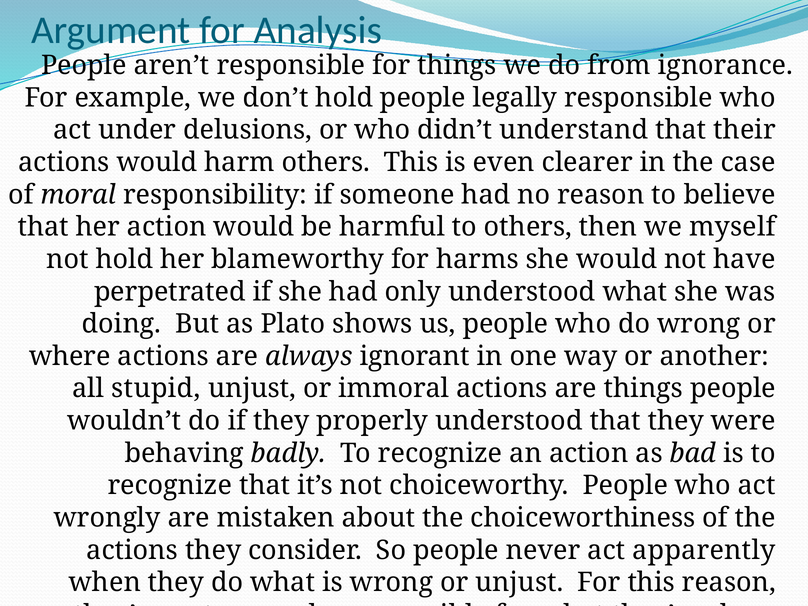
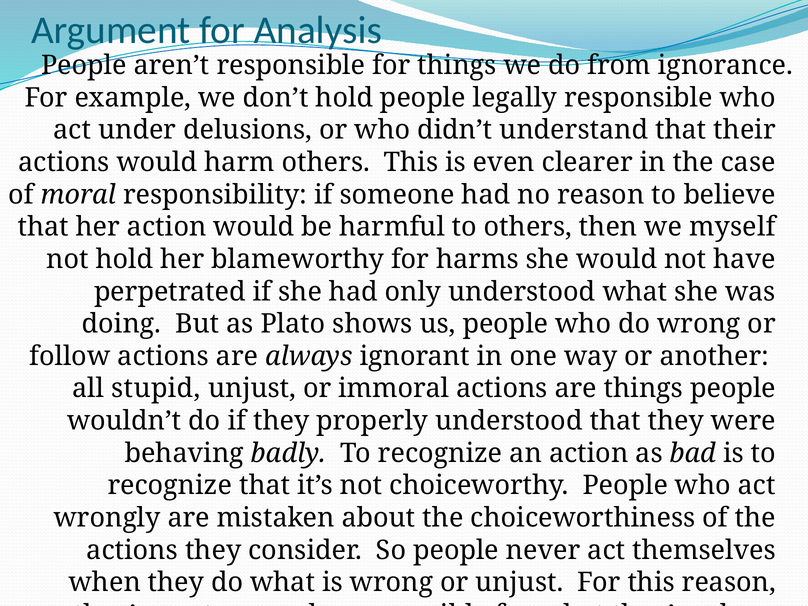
where: where -> follow
apparently: apparently -> themselves
